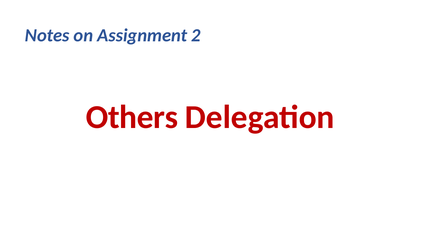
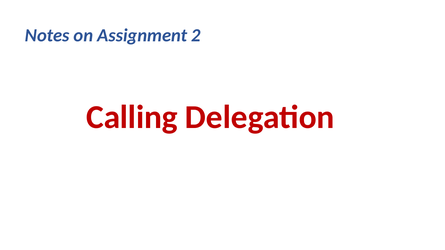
Others: Others -> Calling
